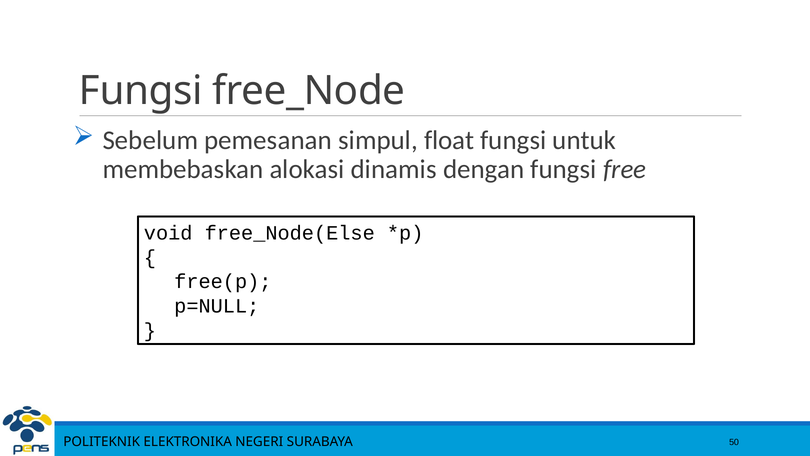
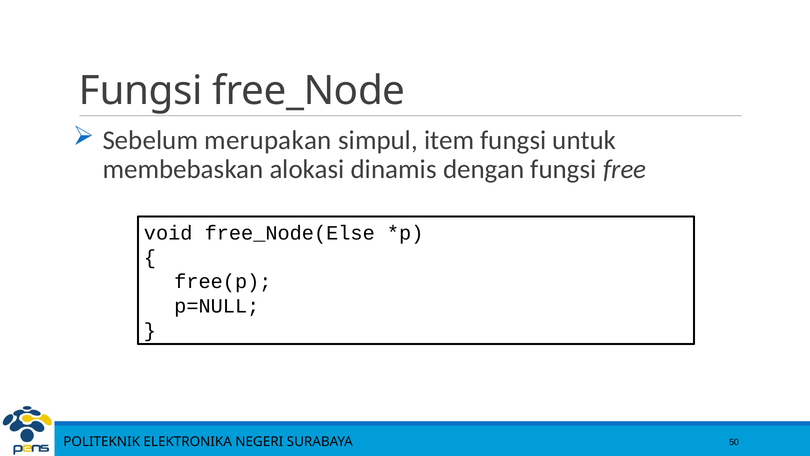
pemesanan: pemesanan -> merupakan
float: float -> item
